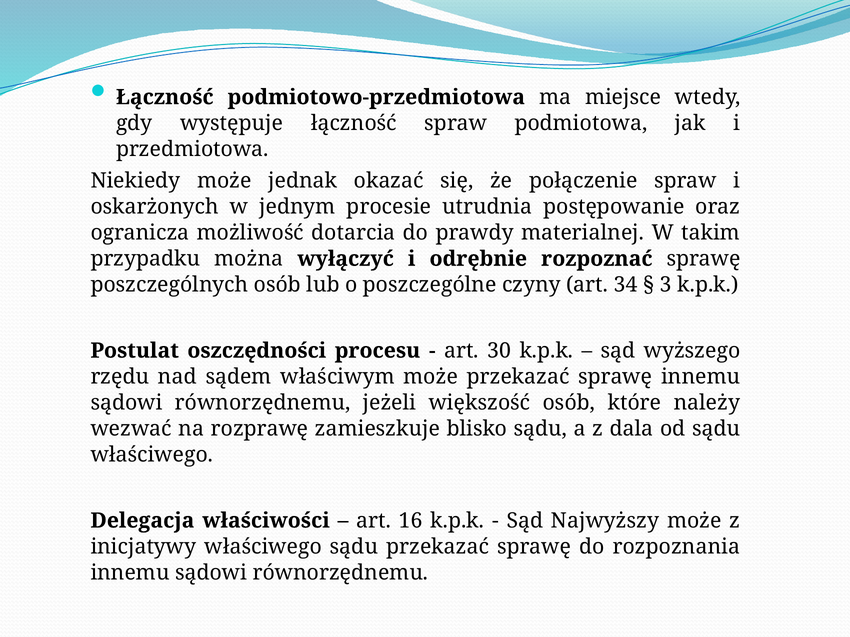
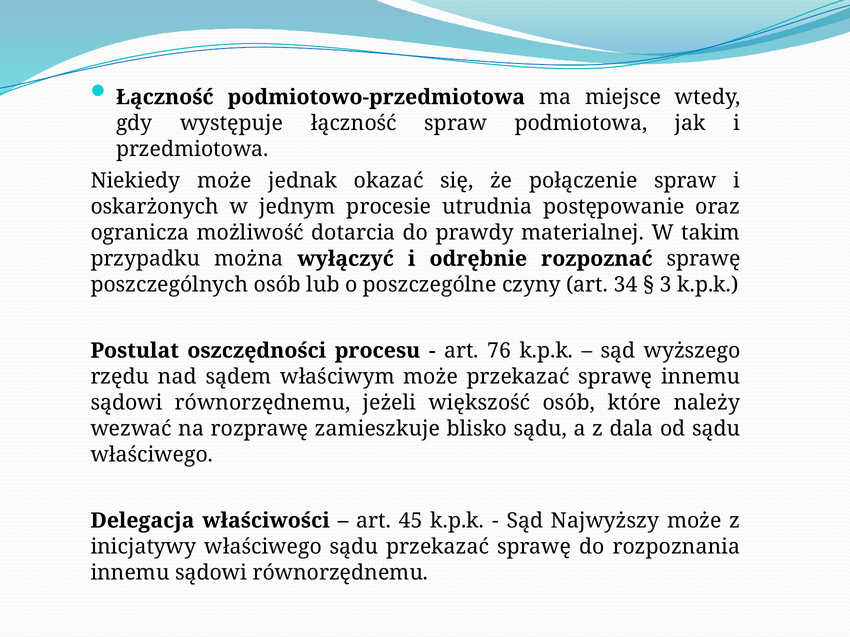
30: 30 -> 76
16: 16 -> 45
